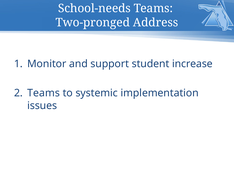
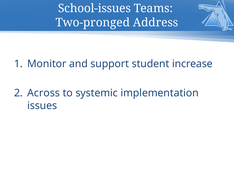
School-needs: School-needs -> School-issues
Teams at (44, 93): Teams -> Across
